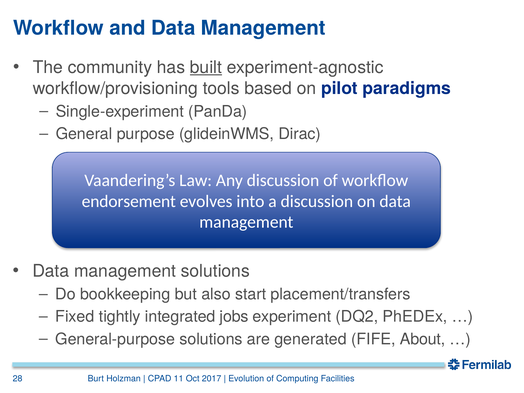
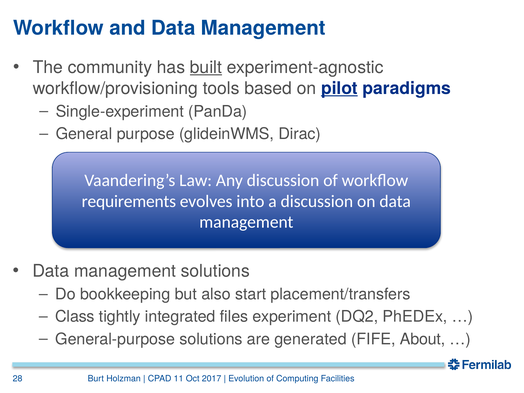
pilot underline: none -> present
endorsement: endorsement -> requirements
Fixed: Fixed -> Class
jobs: jobs -> files
